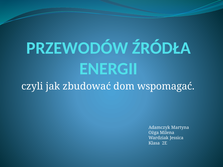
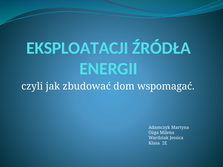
PRZEWODÓW: PRZEWODÓW -> EKSPLOATACJI
